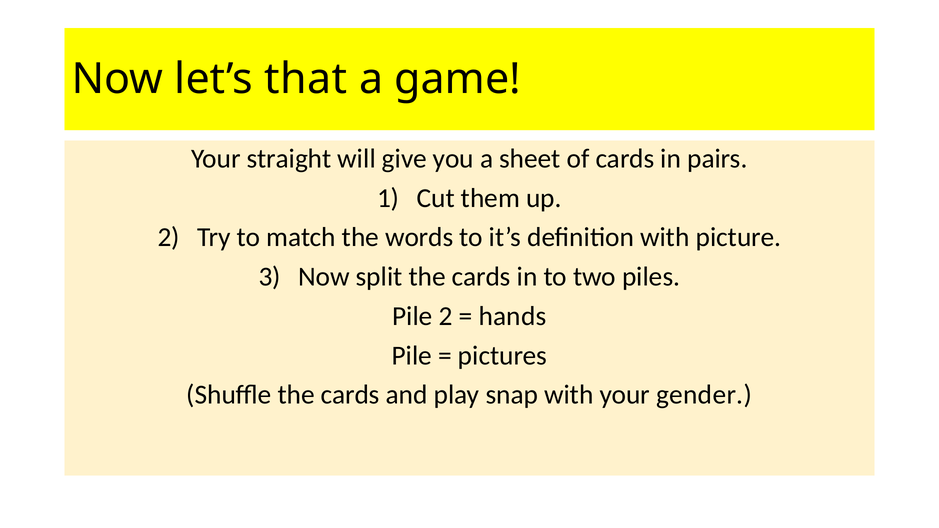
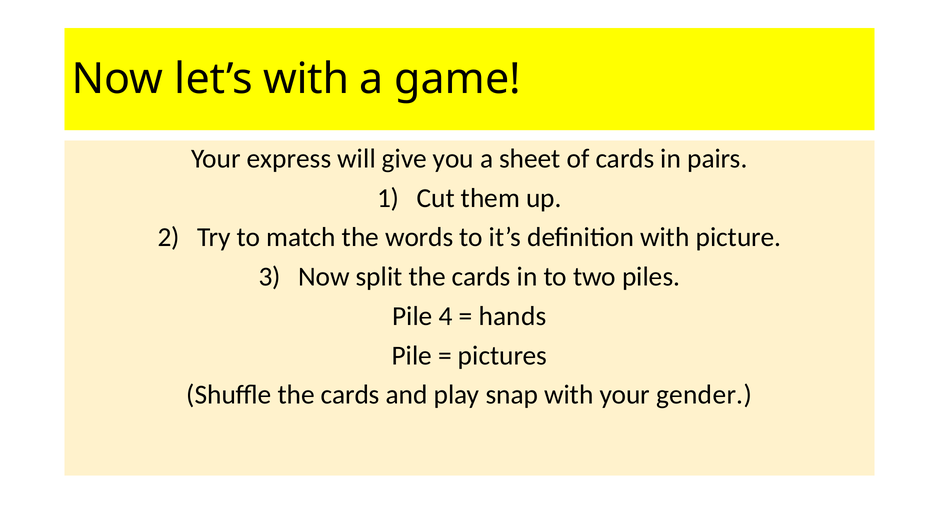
let’s that: that -> with
straight: straight -> express
Pile 2: 2 -> 4
